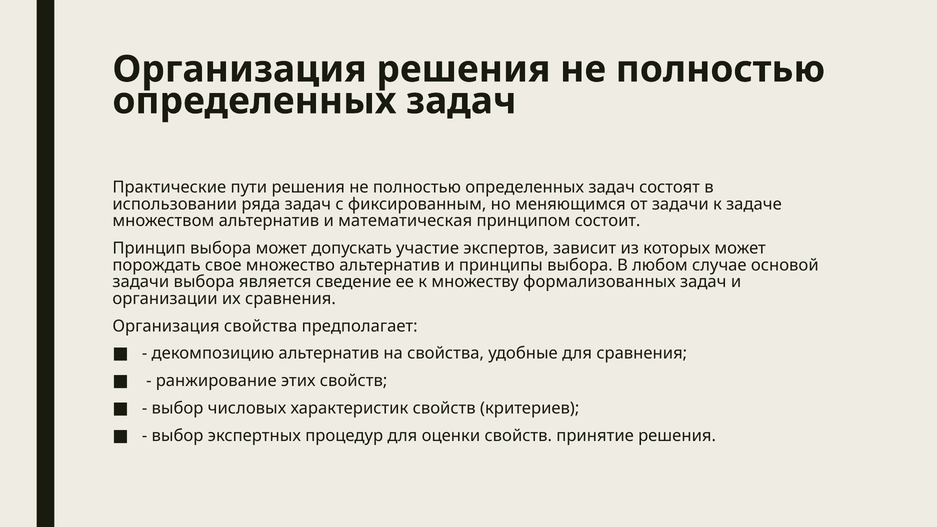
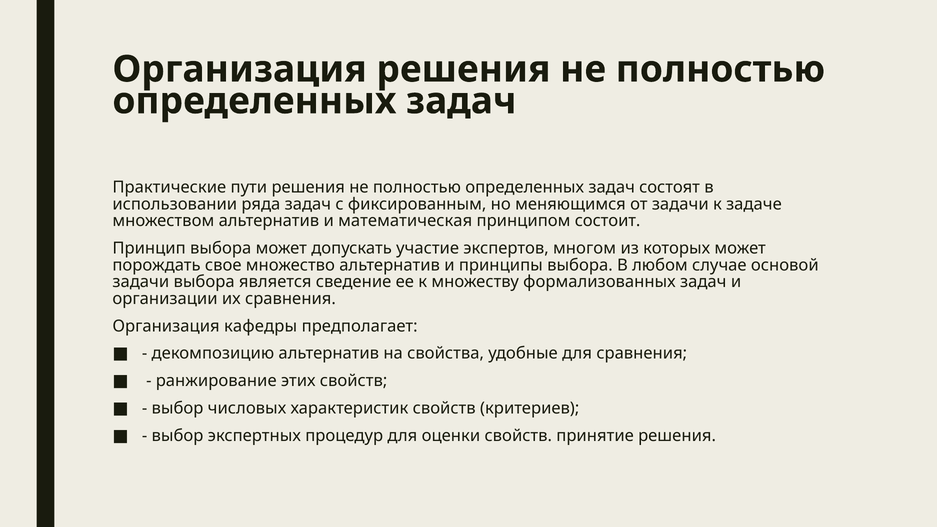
зависит: зависит -> многом
Организация свойства: свойства -> кафедры
